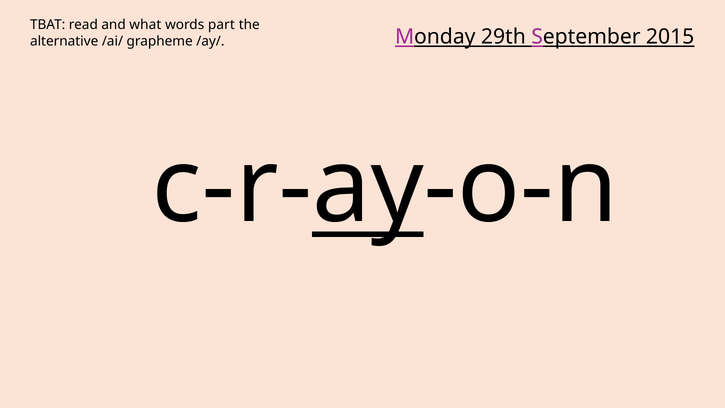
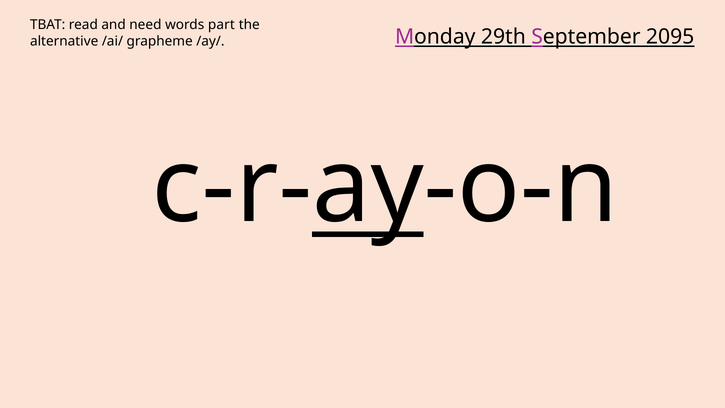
what: what -> need
2015: 2015 -> 2095
